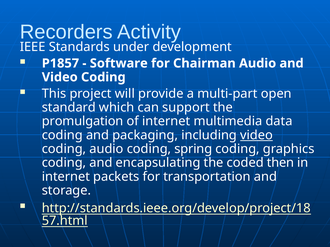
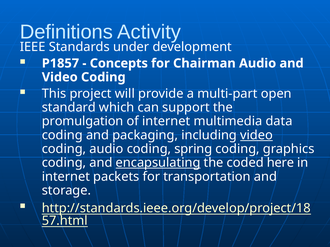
Recorders: Recorders -> Definitions
Software: Software -> Concepts
encapsulating underline: none -> present
then: then -> here
